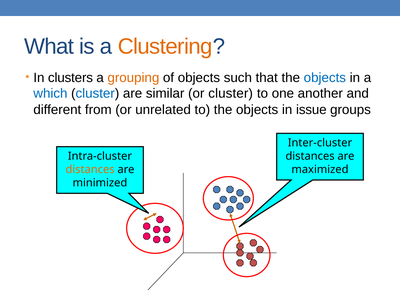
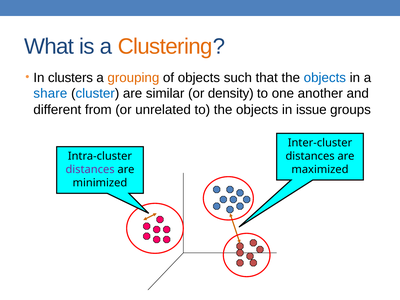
which: which -> share
or cluster: cluster -> density
distances at (90, 169) colour: orange -> purple
